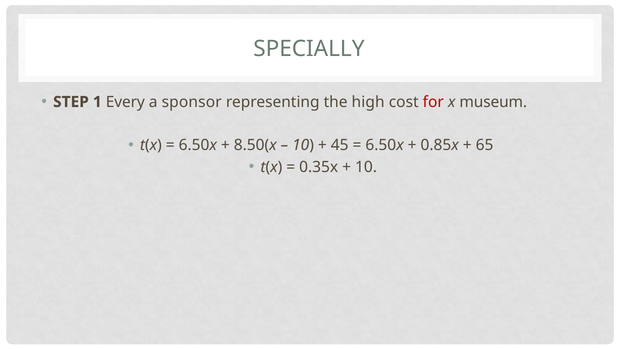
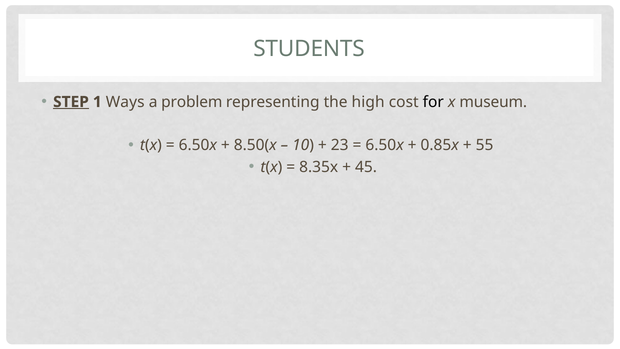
SPECIALLY: SPECIALLY -> STUDENTS
STEP underline: none -> present
Every: Every -> Ways
sponsor: sponsor -> problem
for colour: red -> black
45: 45 -> 23
65: 65 -> 55
0.35x: 0.35x -> 8.35x
10 at (366, 167): 10 -> 45
